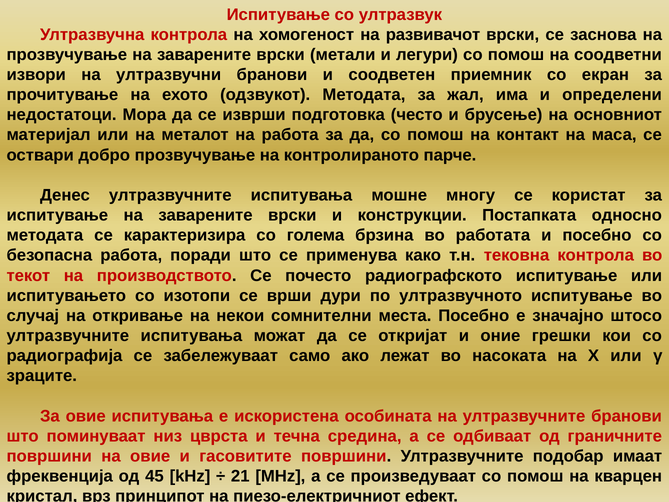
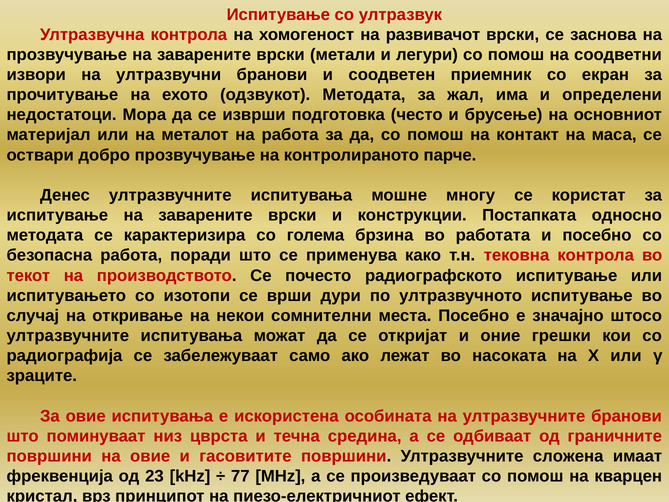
подобар: подобар -> сложена
45: 45 -> 23
21: 21 -> 77
